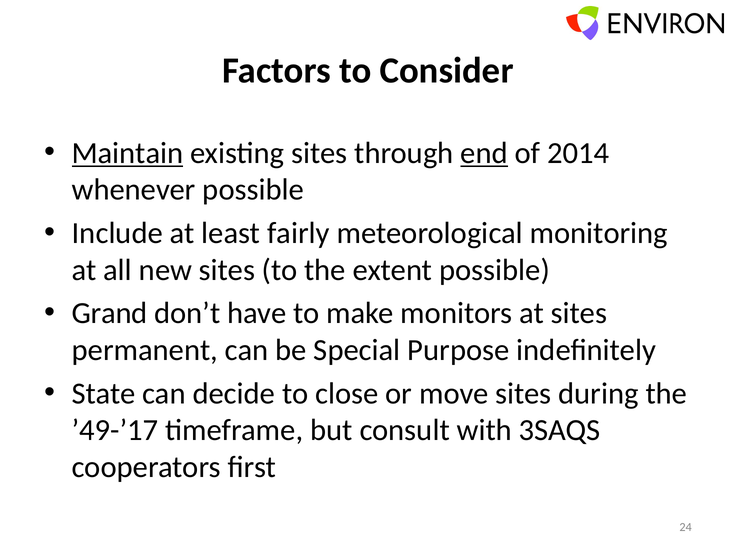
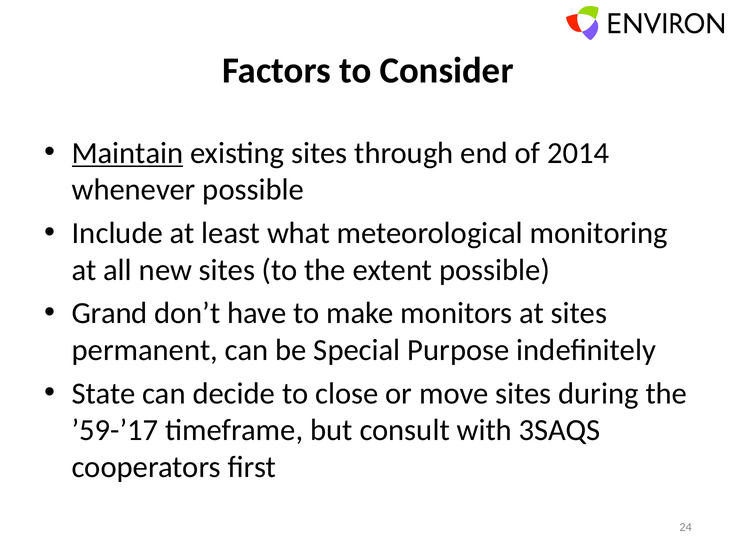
end underline: present -> none
fairly: fairly -> what
’49-’17: ’49-’17 -> ’59-’17
